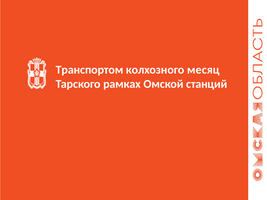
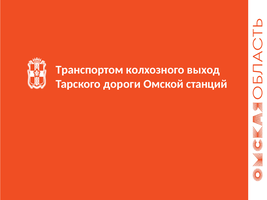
месяц: месяц -> выход
рамках: рамках -> дороги
